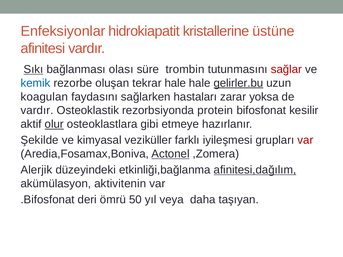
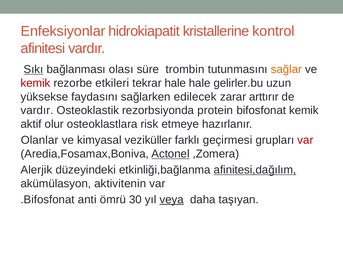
üstüne: üstüne -> kontrol
sağlar colour: red -> orange
kemik at (35, 83) colour: blue -> red
oluşan: oluşan -> etkileri
gelirler.bu underline: present -> none
koagulan: koagulan -> yüksekse
hastaları: hastaları -> edilecek
yoksa: yoksa -> arttırır
bifosfonat kesilir: kesilir -> kemik
olur underline: present -> none
gibi: gibi -> risk
Şekilde: Şekilde -> Olanlar
iyileşmesi: iyileşmesi -> geçirmesi
deri: deri -> anti
50: 50 -> 30
veya underline: none -> present
